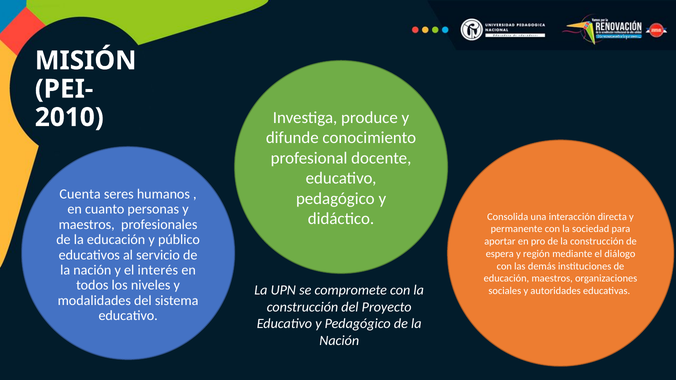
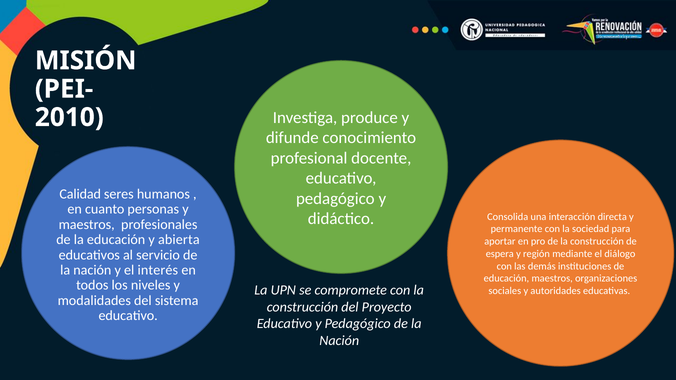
Cuenta: Cuenta -> Calidad
público: público -> abierta
